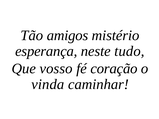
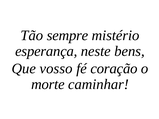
amigos: amigos -> sempre
tudo: tudo -> bens
vinda: vinda -> morte
